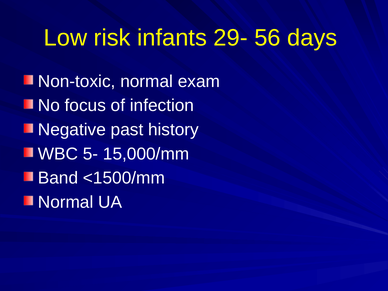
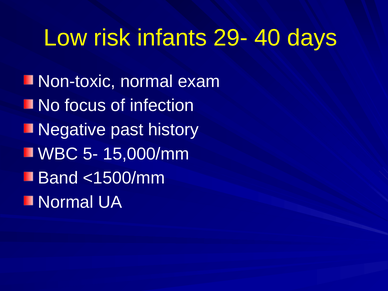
56: 56 -> 40
